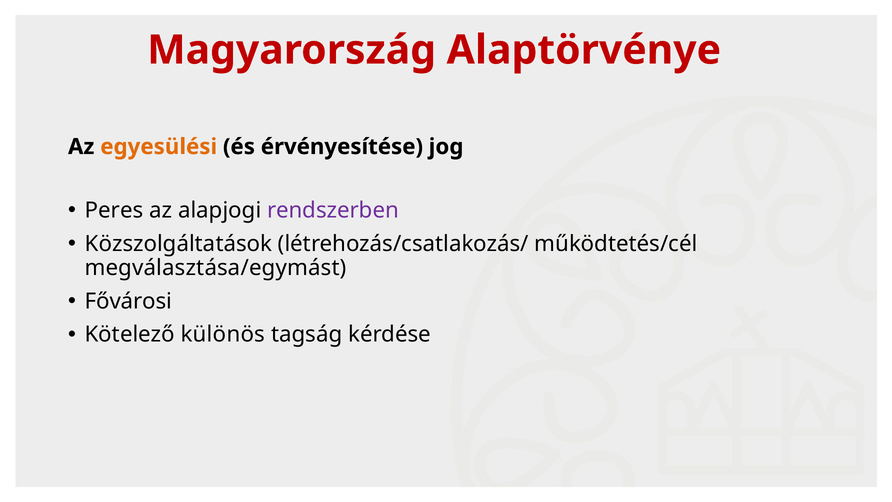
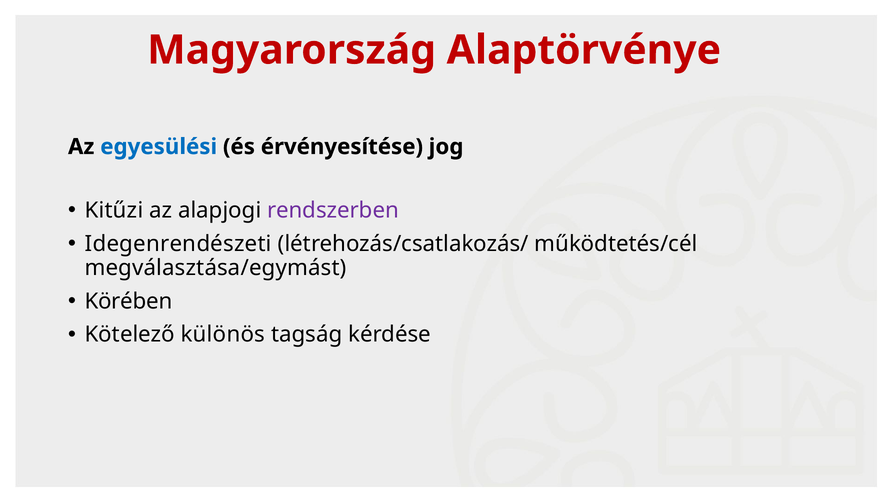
egyesülési colour: orange -> blue
Peres: Peres -> Kitűzi
Közszolgáltatások: Közszolgáltatások -> Idegenrendészeti
Fővárosi: Fővárosi -> Körében
